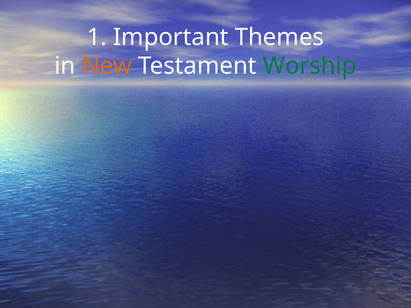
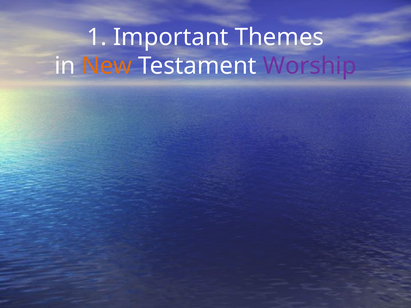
Worship colour: green -> purple
